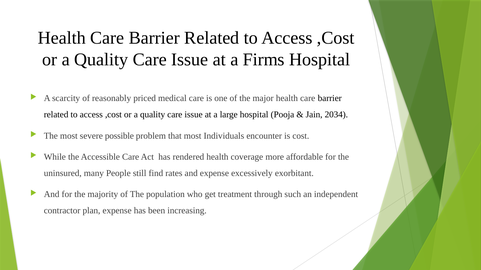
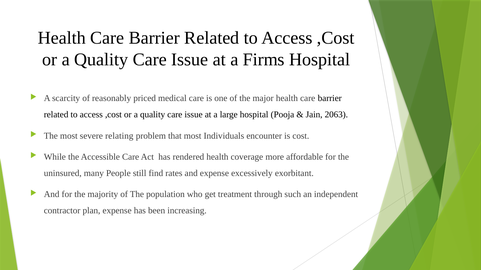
2034: 2034 -> 2063
possible: possible -> relating
